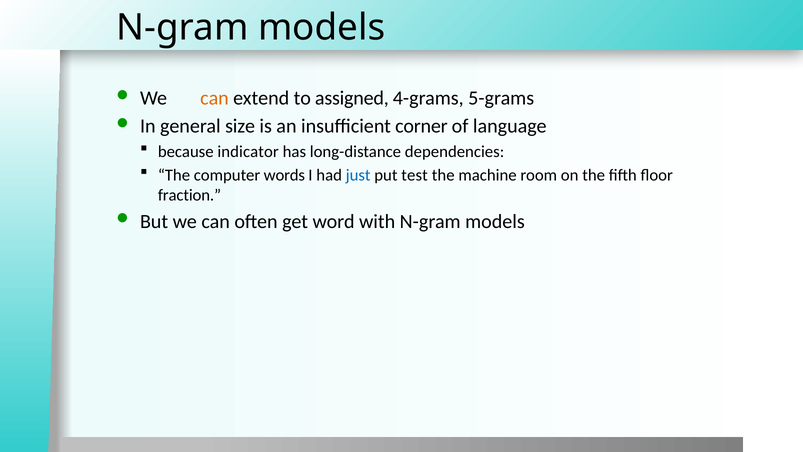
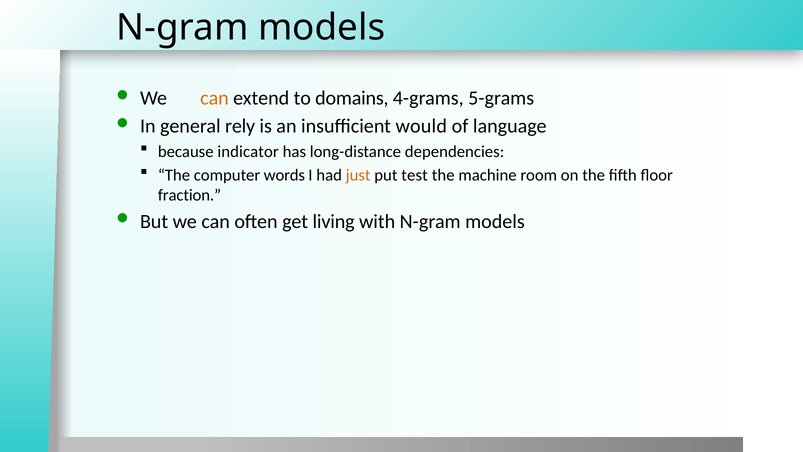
assigned: assigned -> domains
size: size -> rely
corner: corner -> would
just colour: blue -> orange
word: word -> living
